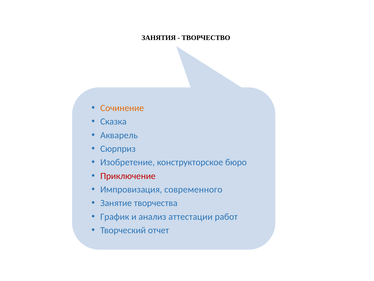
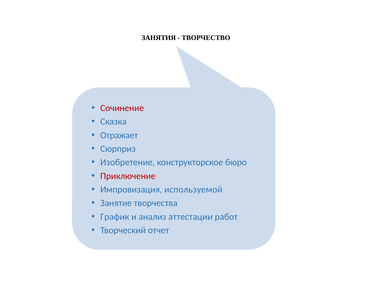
Сочинение colour: orange -> red
Акварель: Акварель -> Отражает
современного: современного -> используемой
